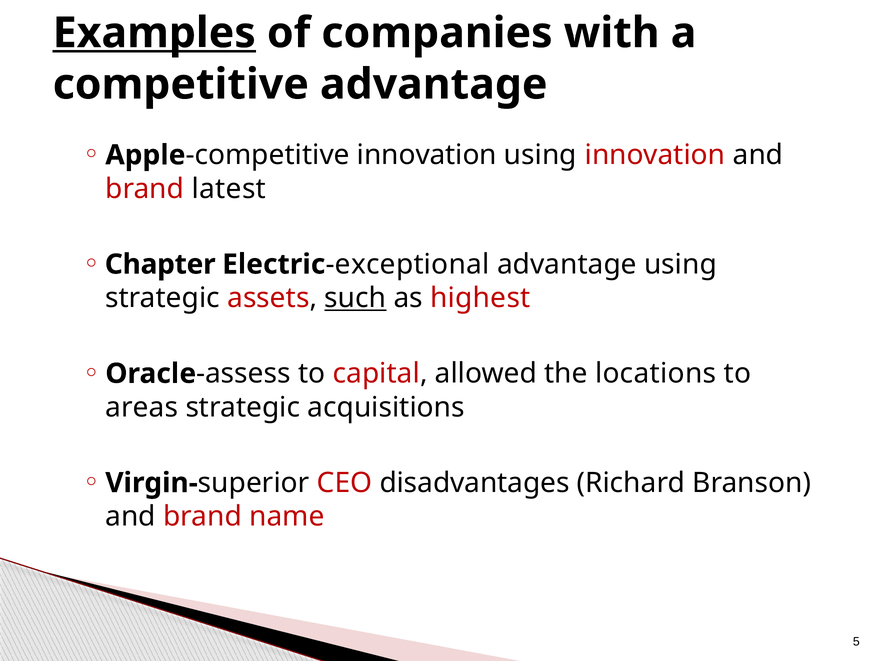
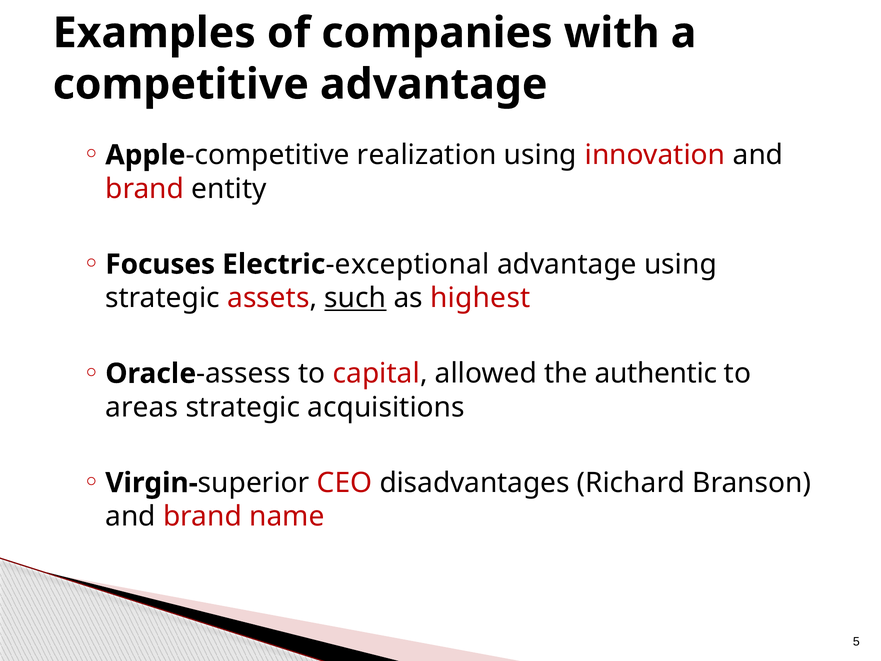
Examples underline: present -> none
competitive innovation: innovation -> realization
latest: latest -> entity
Chapter: Chapter -> Focuses
locations: locations -> authentic
